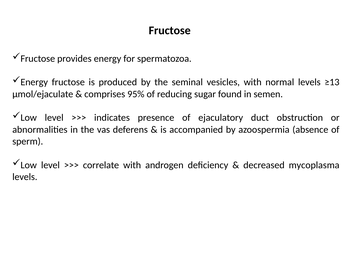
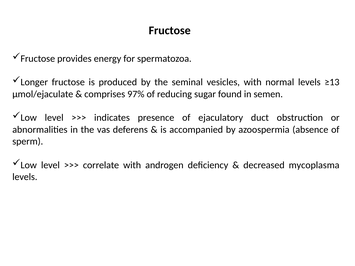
Energy at (34, 82): Energy -> Longer
95%: 95% -> 97%
